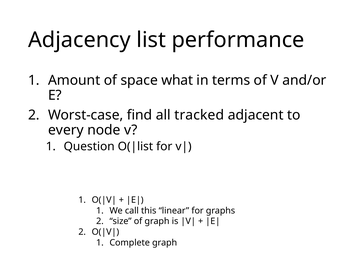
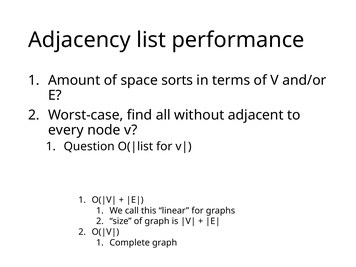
what: what -> sorts
tracked: tracked -> without
